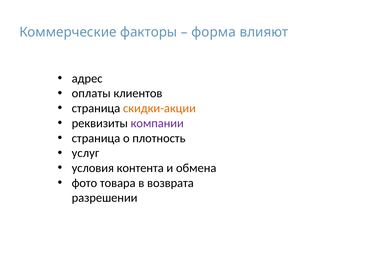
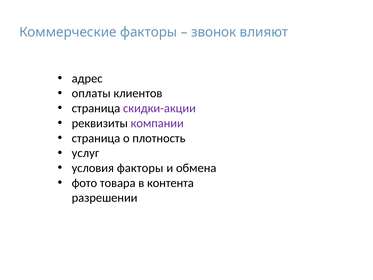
форма: форма -> звонок
скидки-акции colour: orange -> purple
условия контента: контента -> факторы
возврата: возврата -> контента
